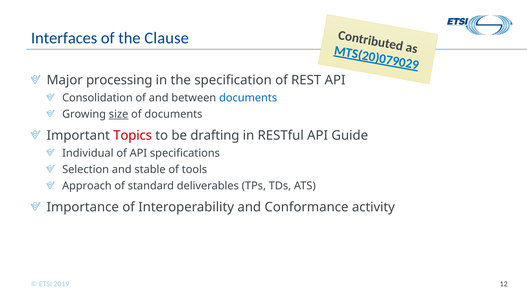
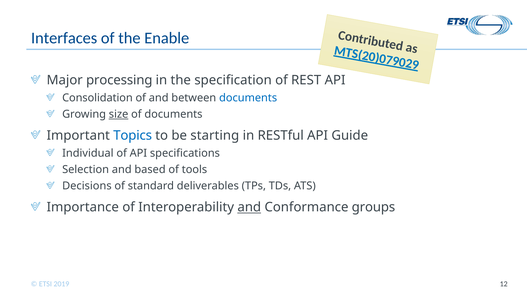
Clause: Clause -> Enable
Topics colour: red -> blue
drafting: drafting -> starting
stable: stable -> based
Approach: Approach -> Decisions
and at (249, 208) underline: none -> present
activity: activity -> groups
